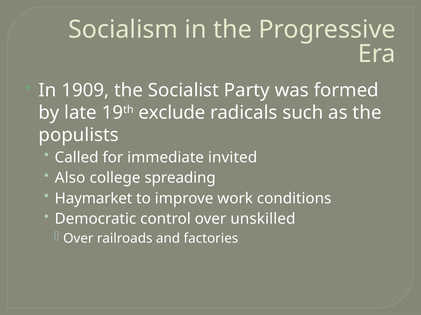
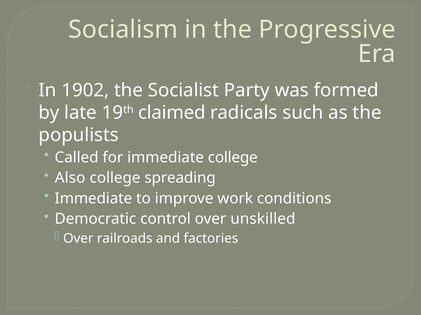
1909: 1909 -> 1902
exclude: exclude -> claimed
immediate invited: invited -> college
Haymarket at (93, 199): Haymarket -> Immediate
